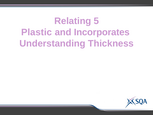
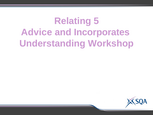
Plastic: Plastic -> Advice
Thickness: Thickness -> Workshop
